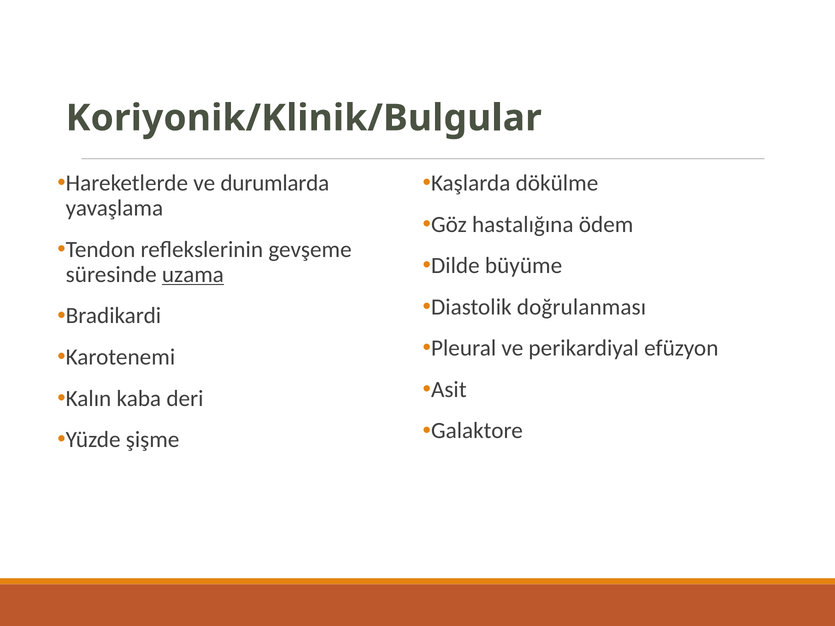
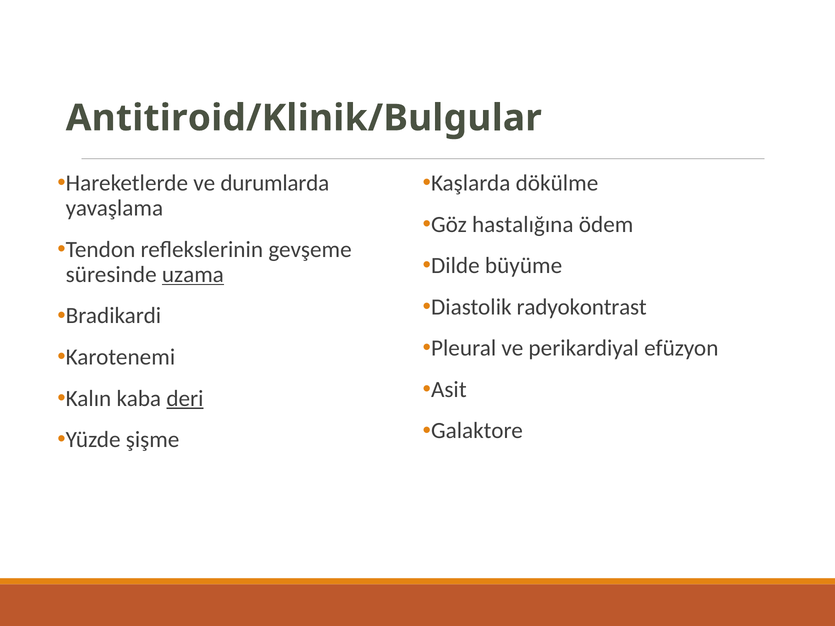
Koriyonik/Klinik/Bulgular: Koriyonik/Klinik/Bulgular -> Antitiroid/Klinik/Bulgular
doğrulanması: doğrulanması -> radyokontrast
deri underline: none -> present
